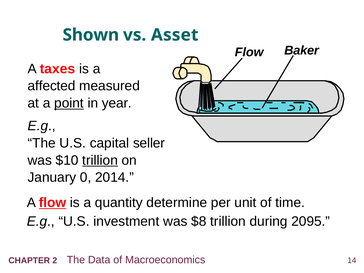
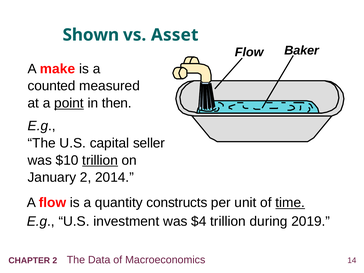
taxes: taxes -> make
affected: affected -> counted
year: year -> then
January 0: 0 -> 2
flow at (53, 203) underline: present -> none
determine: determine -> constructs
time underline: none -> present
$8: $8 -> $4
2095: 2095 -> 2019
